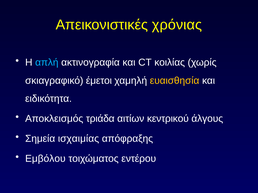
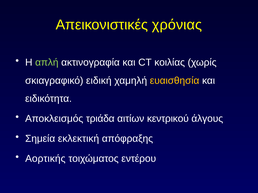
απλή colour: light blue -> light green
έμετοι: έμετοι -> ειδική
ισχαιμίας: ισχαιμίας -> εκλεκτική
Εμβόλου: Εμβόλου -> Αορτικής
